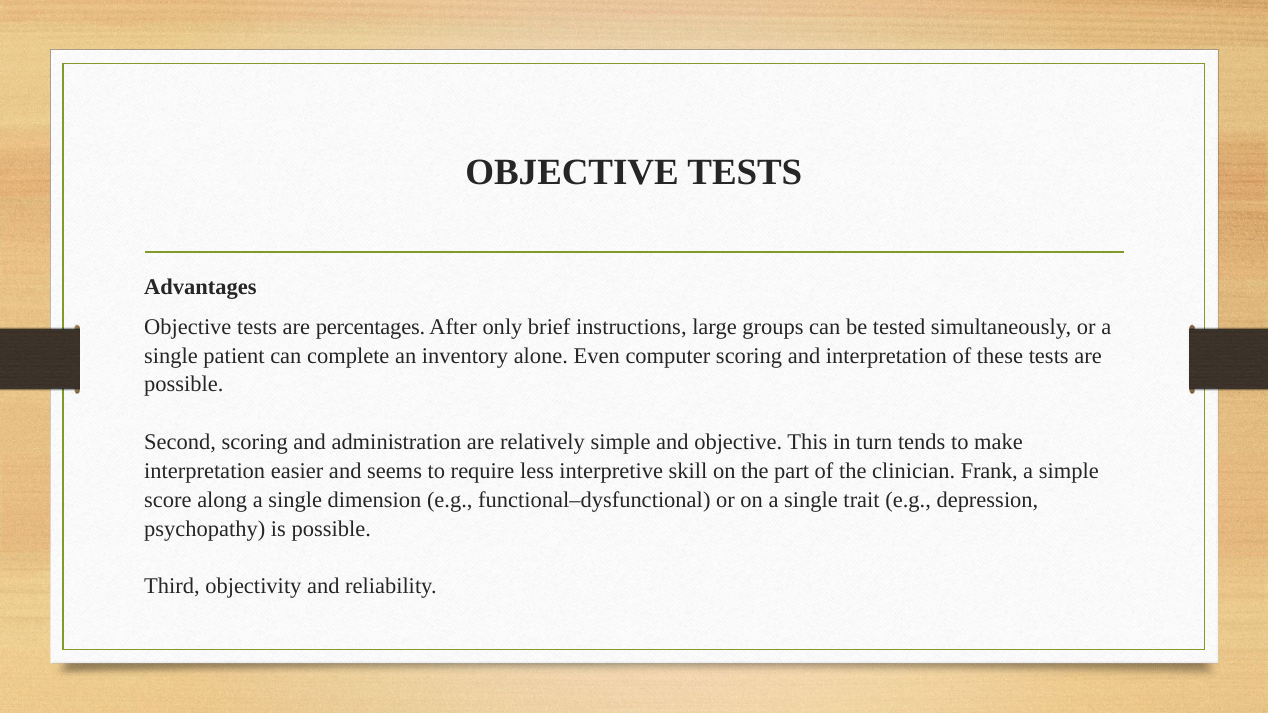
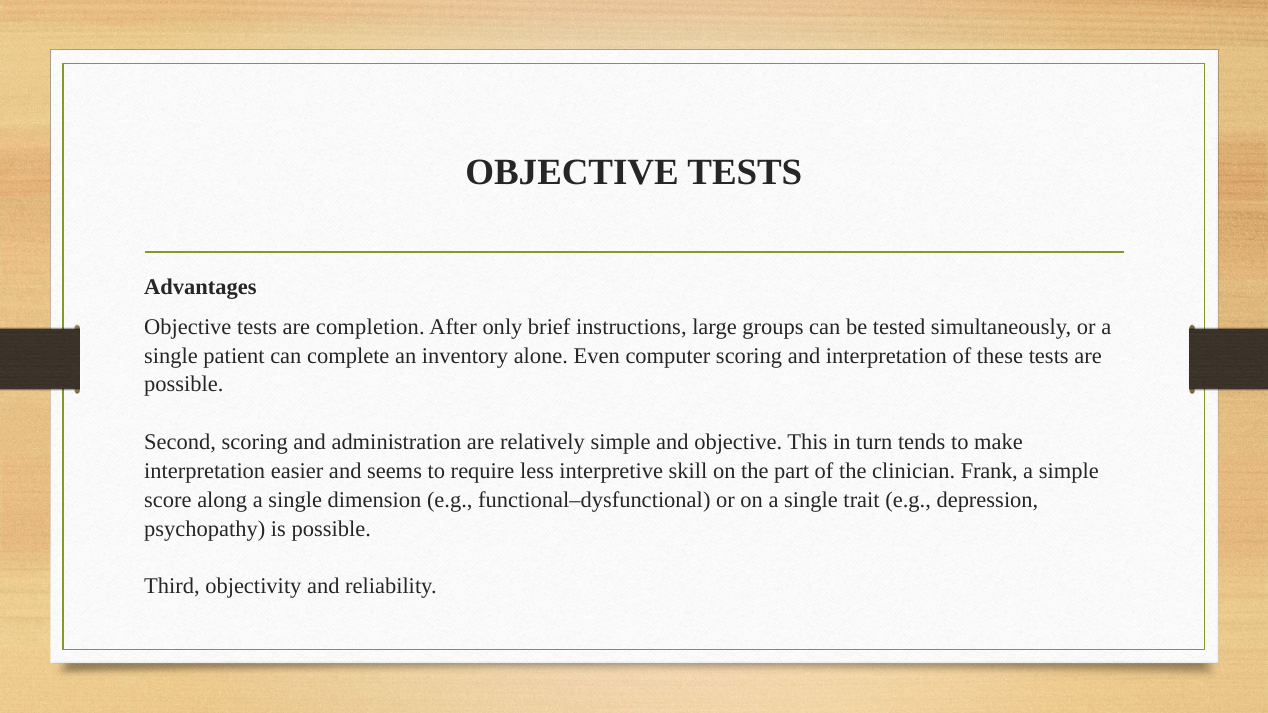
percentages: percentages -> completion
